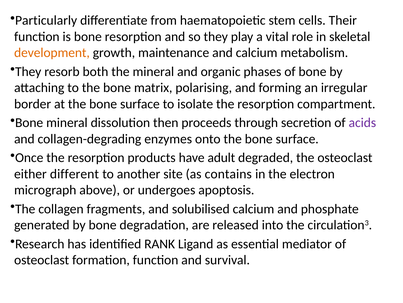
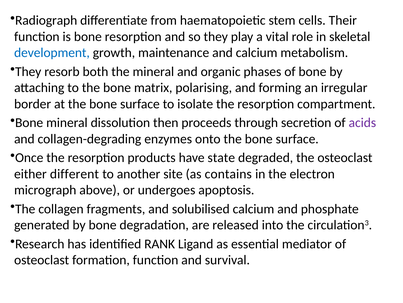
Particularly: Particularly -> Radiograph
development colour: orange -> blue
adult: adult -> state
